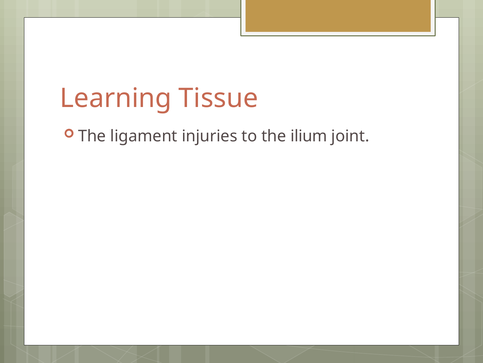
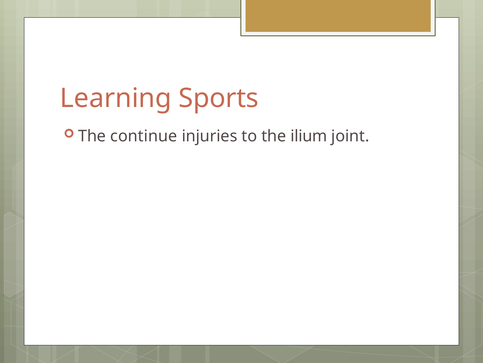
Tissue: Tissue -> Sports
ligament: ligament -> continue
